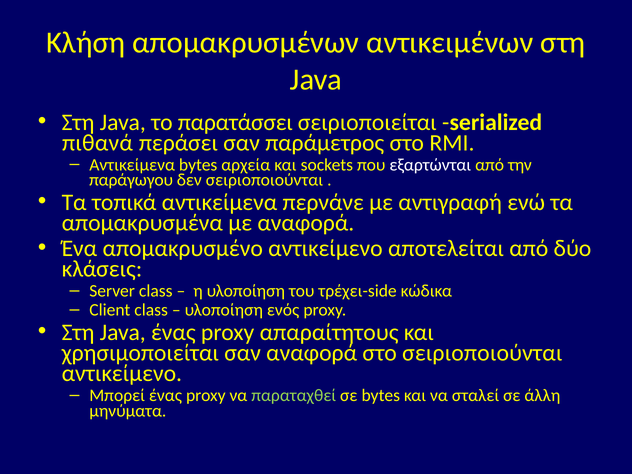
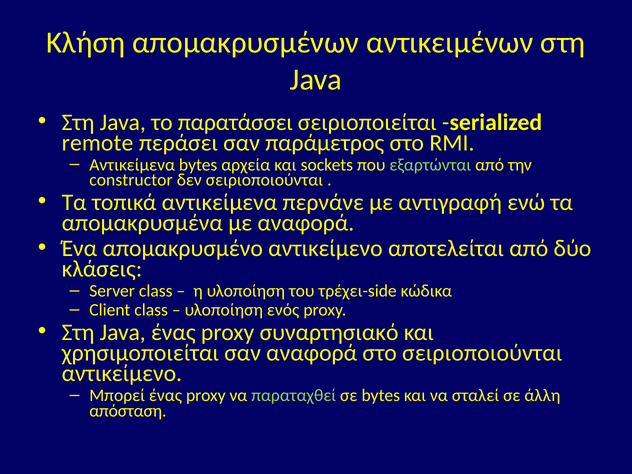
πιθανά: πιθανά -> remote
εξαρτώνται colour: white -> light green
παράγωγου: παράγωγου -> constructor
απαραίτητους: απαραίτητους -> συναρτησιακό
μηνύματα: μηνύματα -> απόσταση
